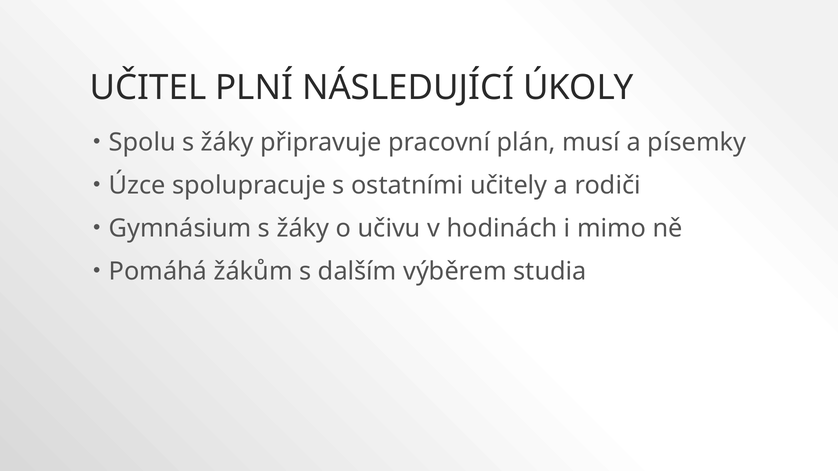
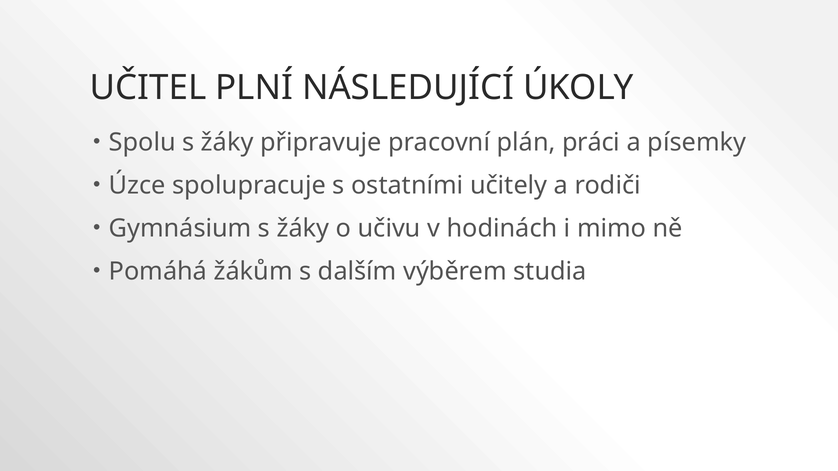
musí: musí -> práci
